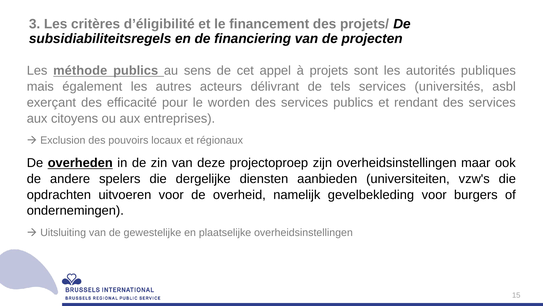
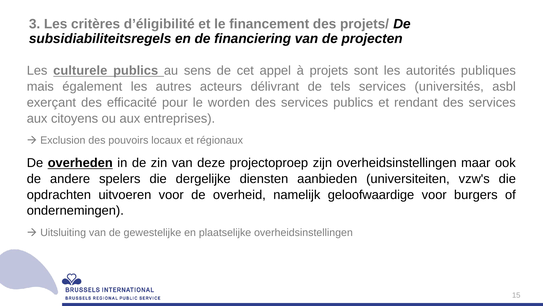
méthode: méthode -> culturele
gevelbekleding: gevelbekleding -> geloofwaardige
